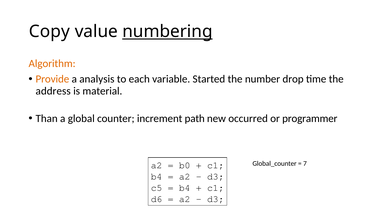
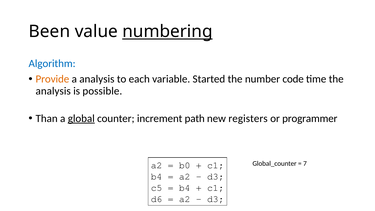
Copy: Copy -> Been
Algorithm colour: orange -> blue
drop: drop -> code
address at (53, 91): address -> analysis
material: material -> possible
global underline: none -> present
occurred: occurred -> registers
